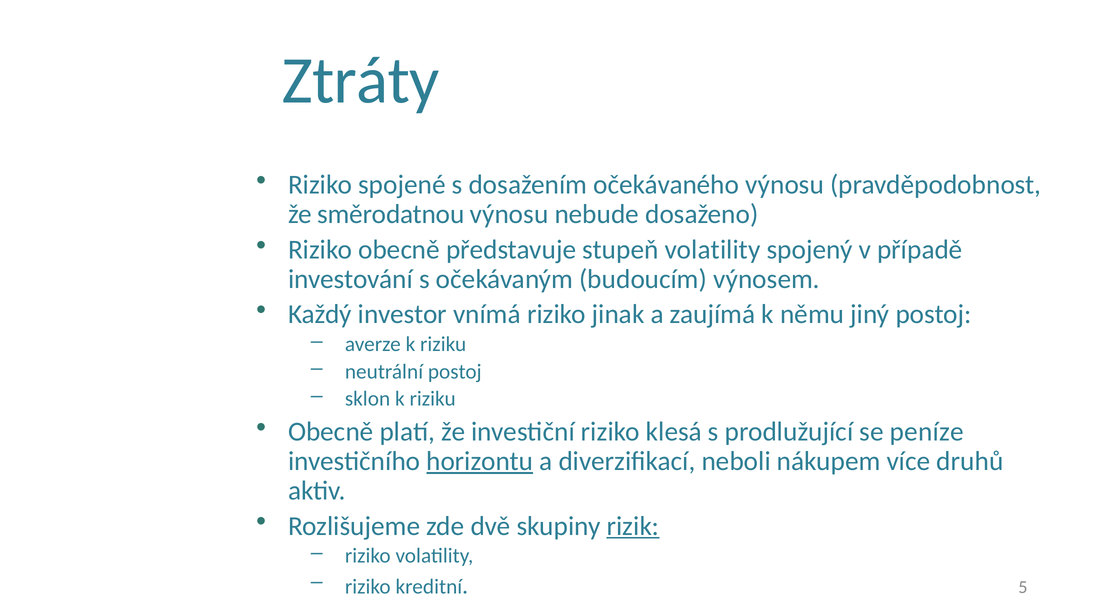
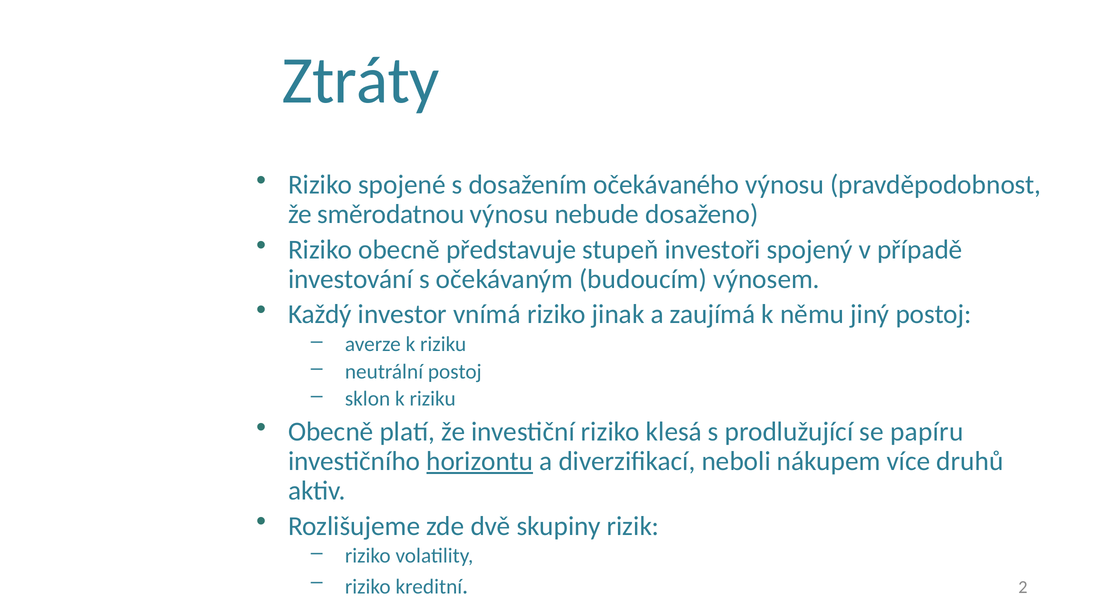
stupeň volatility: volatility -> investoři
peníze: peníze -> papíru
rizik underline: present -> none
5: 5 -> 2
